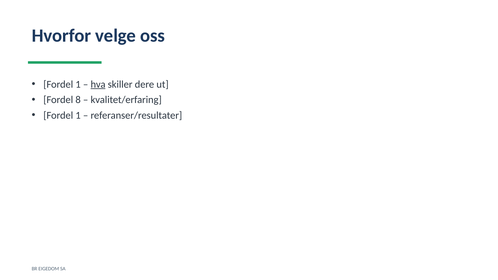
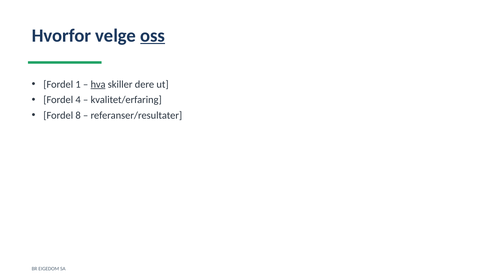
oss underline: none -> present
8: 8 -> 4
1 at (78, 115): 1 -> 8
